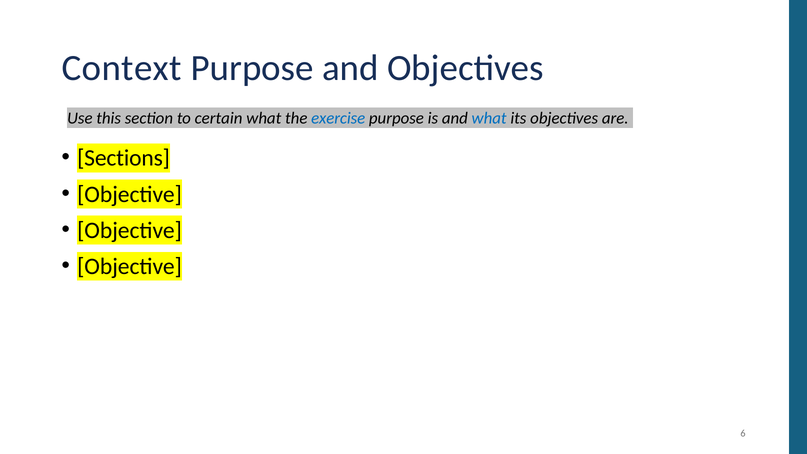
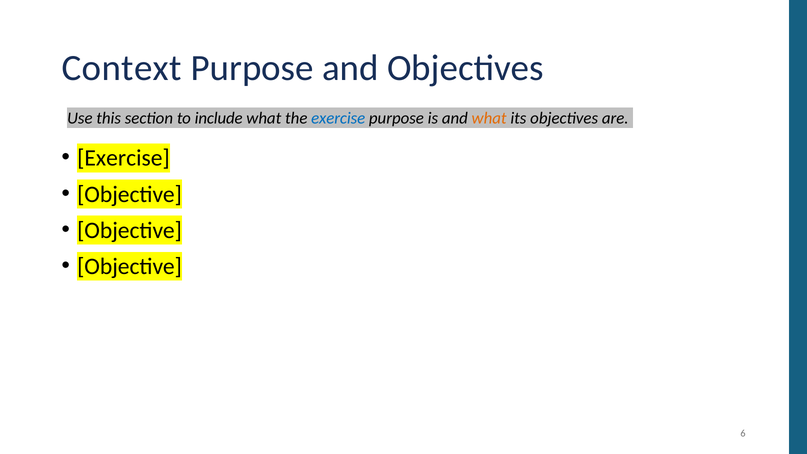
certain: certain -> include
what at (489, 118) colour: blue -> orange
Sections at (124, 158): Sections -> Exercise
